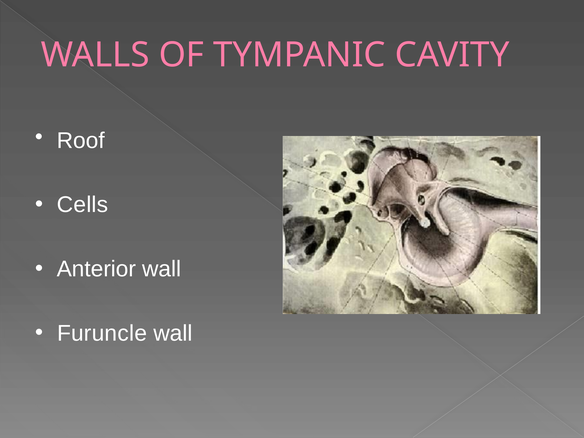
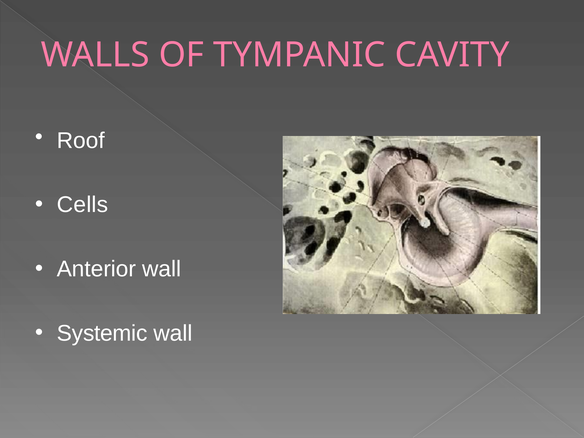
Furuncle: Furuncle -> Systemic
